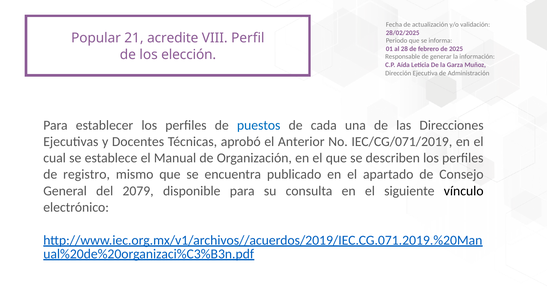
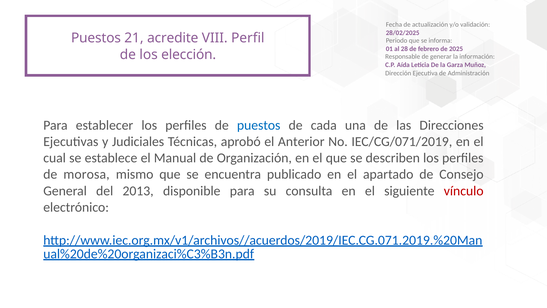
Popular at (96, 38): Popular -> Puestos
Docentes: Docentes -> Judiciales
registro: registro -> morosa
2079: 2079 -> 2013
vínculo colour: black -> red
